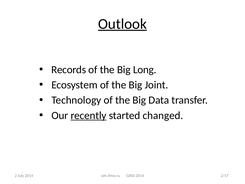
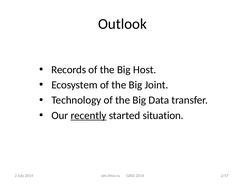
Outlook underline: present -> none
Long: Long -> Host
changed: changed -> situation
